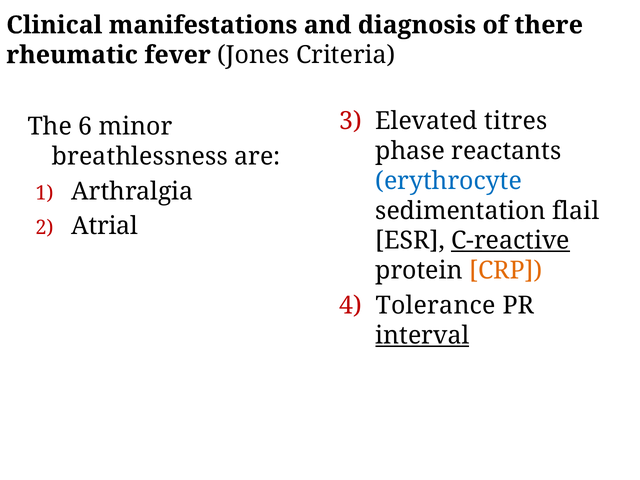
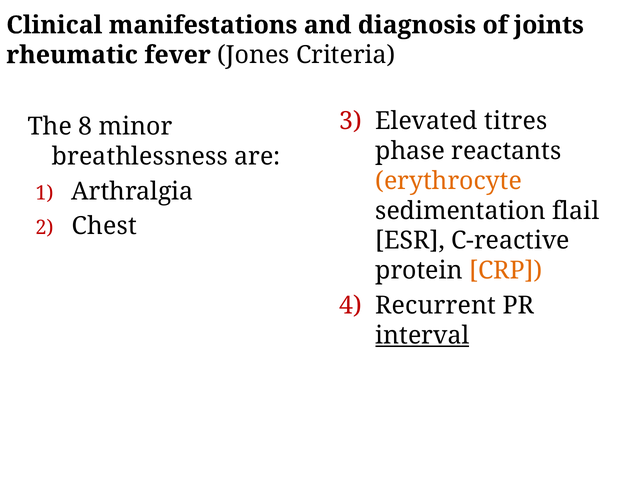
there: there -> joints
6: 6 -> 8
erythrocyte colour: blue -> orange
Atrial: Atrial -> Chest
C-reactive underline: present -> none
Tolerance: Tolerance -> Recurrent
